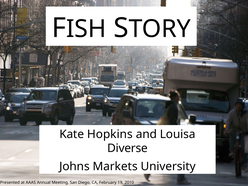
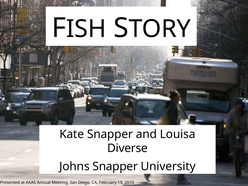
Kate Hopkins: Hopkins -> Snapper
Johns Markets: Markets -> Snapper
